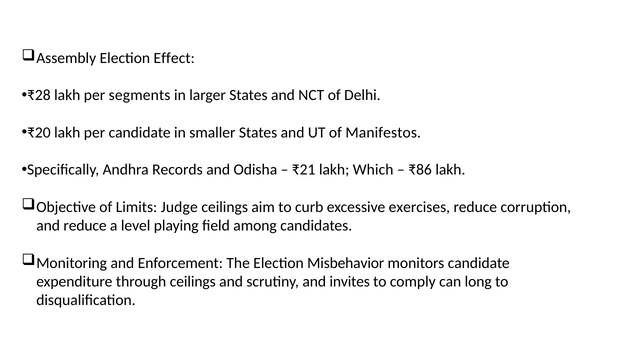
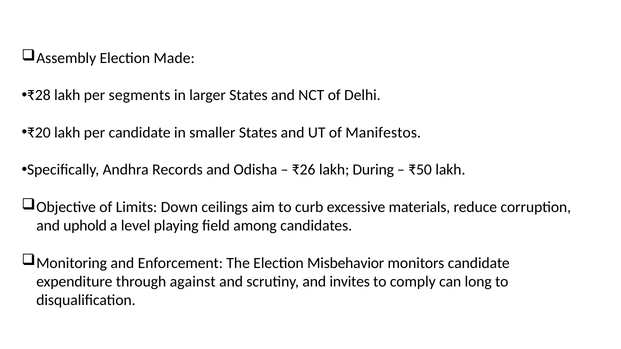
Effect: Effect -> Made
₹21: ₹21 -> ₹26
Which: Which -> During
₹86: ₹86 -> ₹50
Judge: Judge -> Down
exercises: exercises -> materials
and reduce: reduce -> uphold
through ceilings: ceilings -> against
